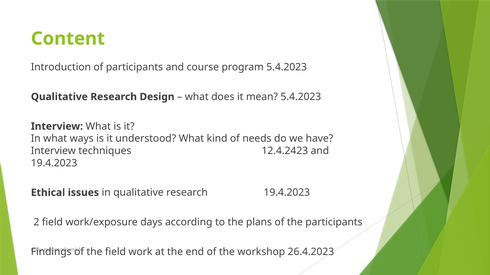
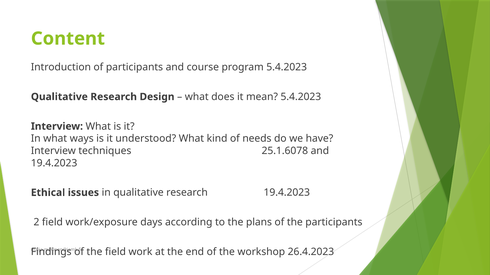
12.4.2423: 12.4.2423 -> 25.1.6078
